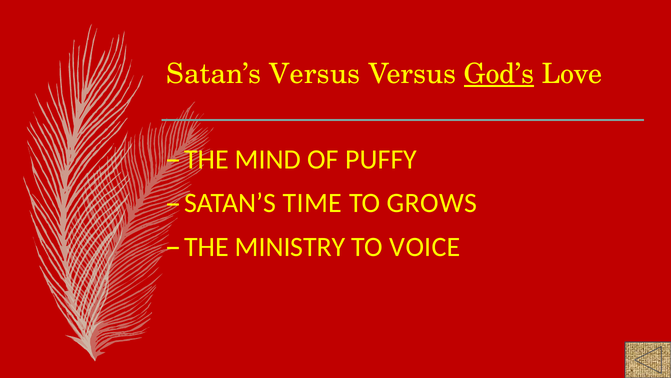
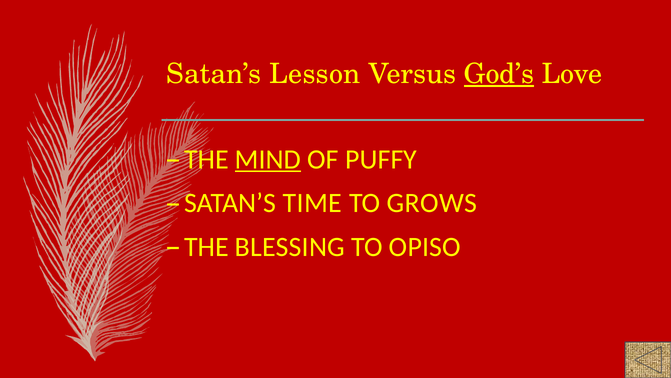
Satan’s Versus: Versus -> Lesson
MIND underline: none -> present
MINISTRY: MINISTRY -> BLESSING
VOICE: VOICE -> OPISO
